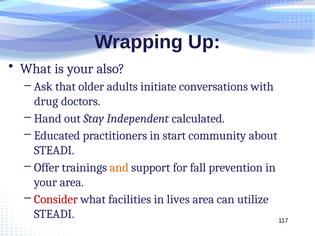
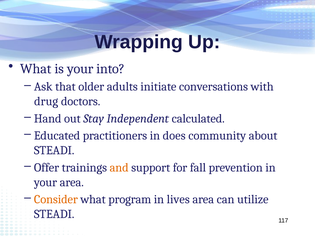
also: also -> into
start: start -> does
Consider colour: red -> orange
facilities: facilities -> program
